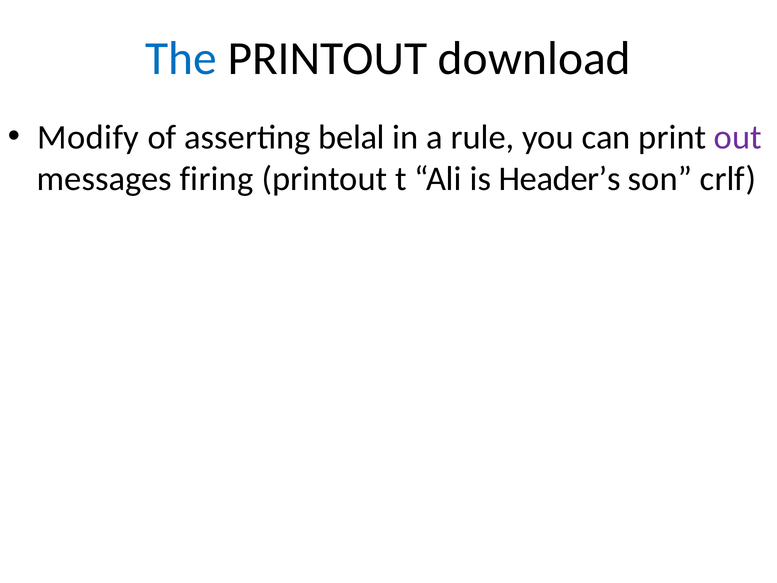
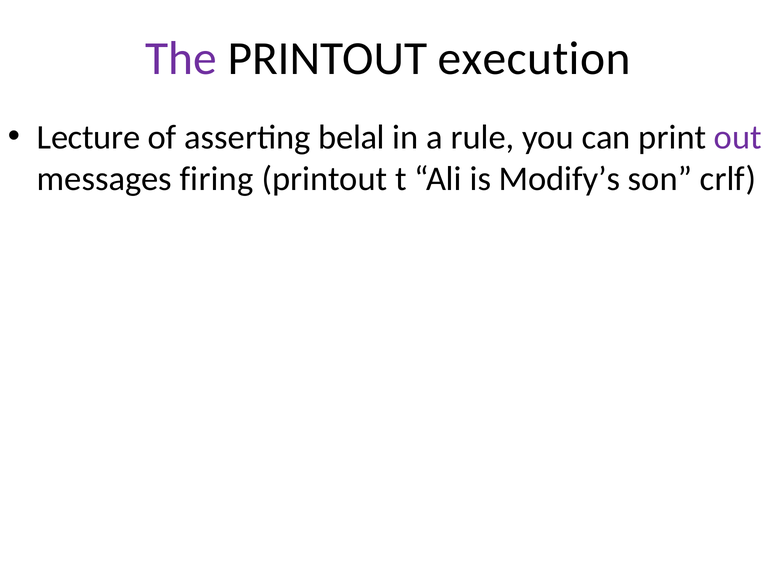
The colour: blue -> purple
download: download -> execution
Modify: Modify -> Lecture
Header’s: Header’s -> Modify’s
